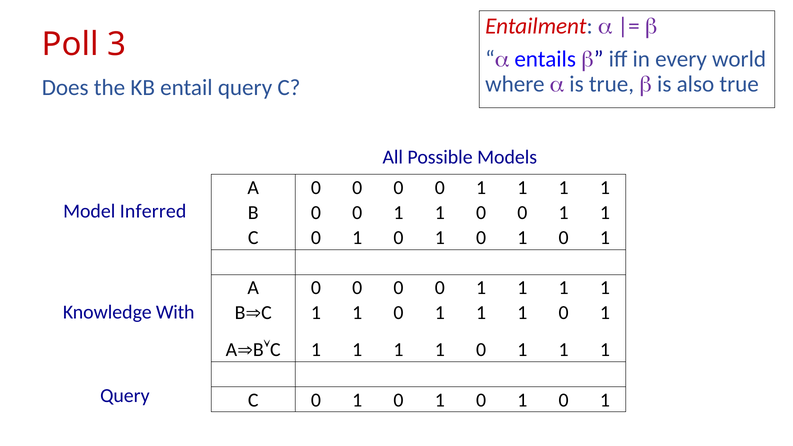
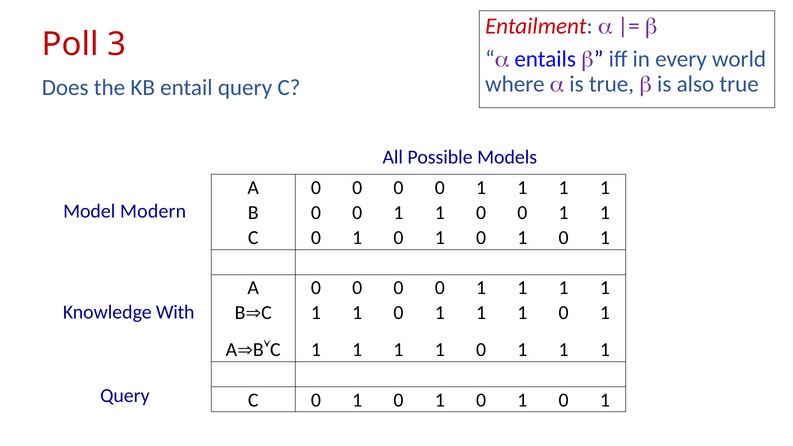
Inferred: Inferred -> Modern
